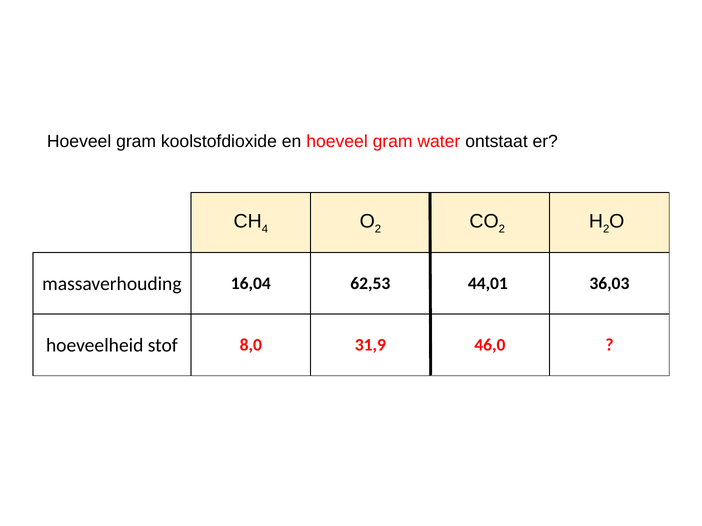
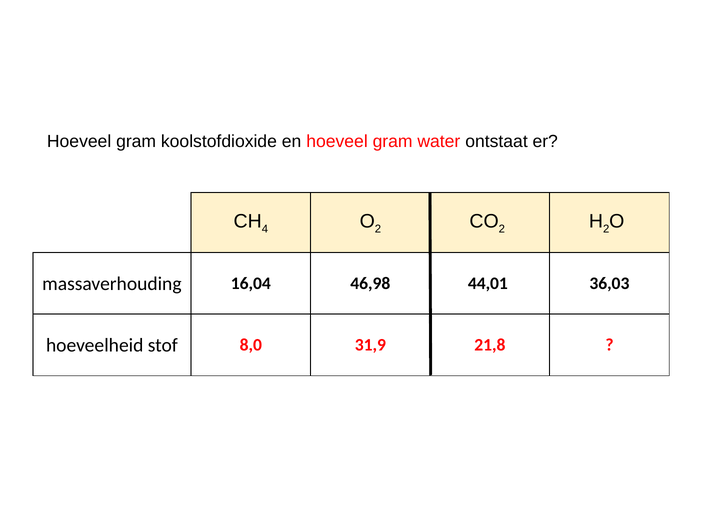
62,53: 62,53 -> 46,98
46,0: 46,0 -> 21,8
